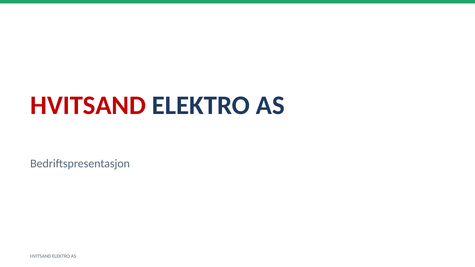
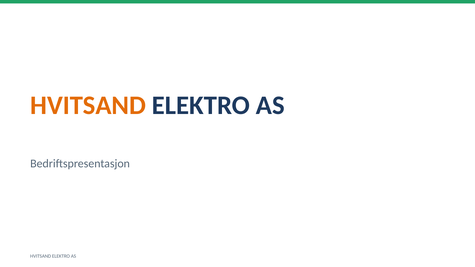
HVITSAND at (88, 105) colour: red -> orange
